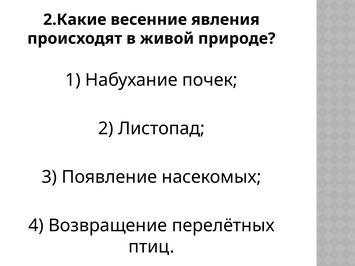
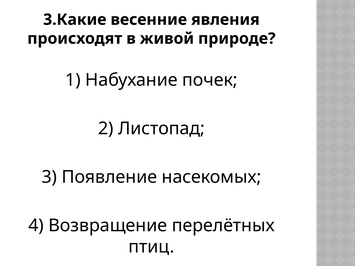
2.Какие: 2.Какие -> 3.Какие
